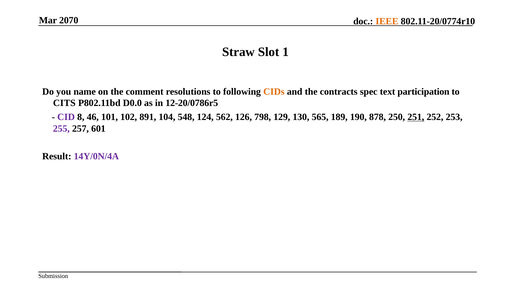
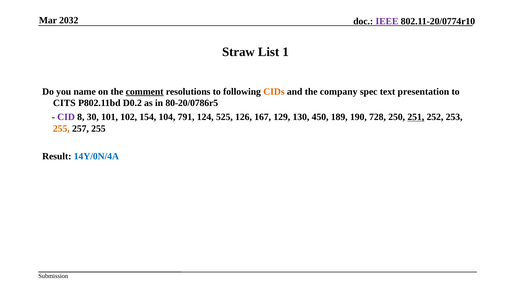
2070: 2070 -> 2032
IEEE colour: orange -> purple
Slot: Slot -> List
comment underline: none -> present
contracts: contracts -> company
participation: participation -> presentation
D0.0: D0.0 -> D0.2
12-20/0786r5: 12-20/0786r5 -> 80-20/0786r5
46: 46 -> 30
891: 891 -> 154
548: 548 -> 791
562: 562 -> 525
798: 798 -> 167
565: 565 -> 450
878: 878 -> 728
255 at (61, 128) colour: purple -> orange
257 601: 601 -> 255
14Y/0N/4A colour: purple -> blue
